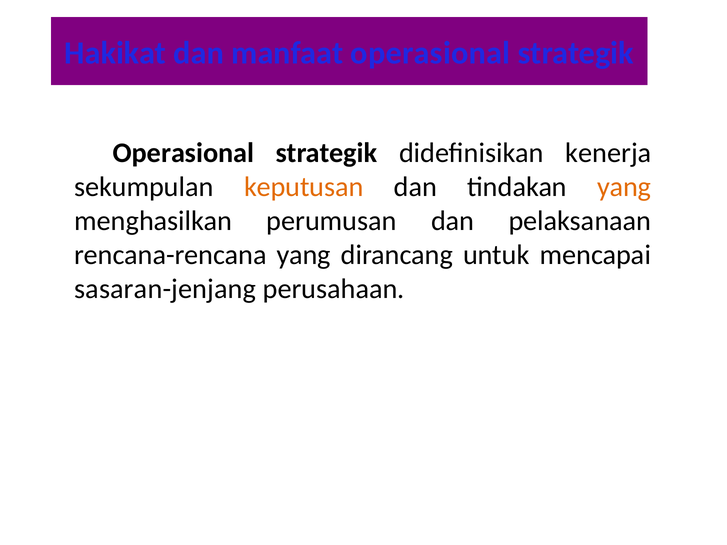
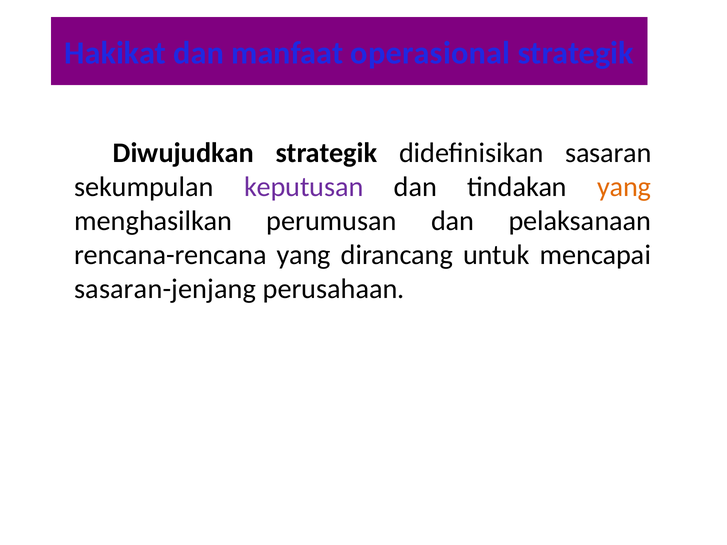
Operasional at (183, 153): Operasional -> Diwujudkan
kenerja: kenerja -> sasaran
keputusan colour: orange -> purple
